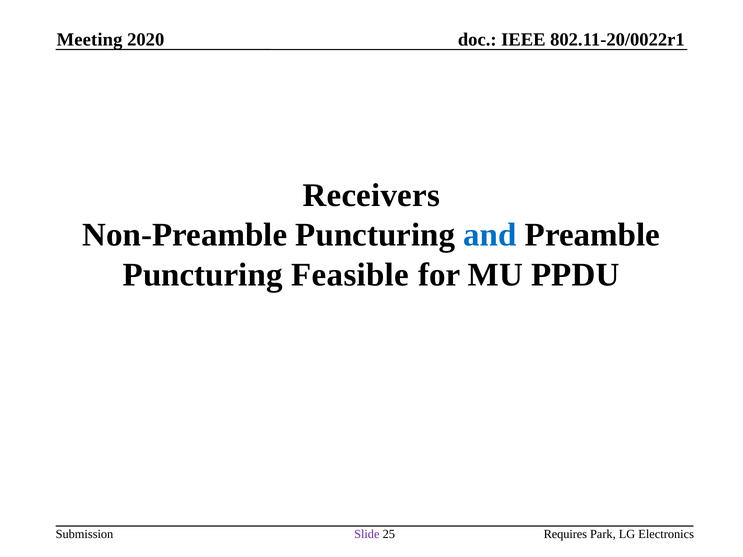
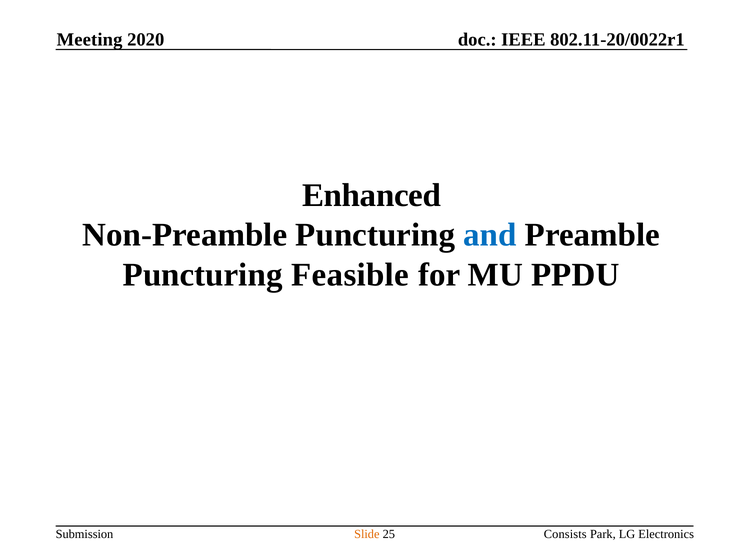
Receivers: Receivers -> Enhanced
Slide colour: purple -> orange
Requires: Requires -> Consists
